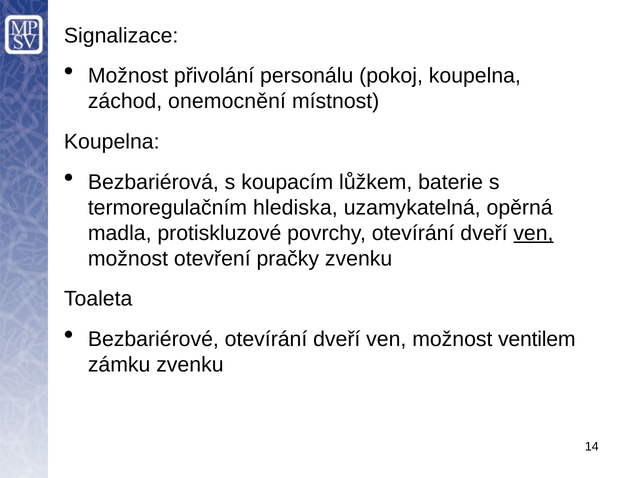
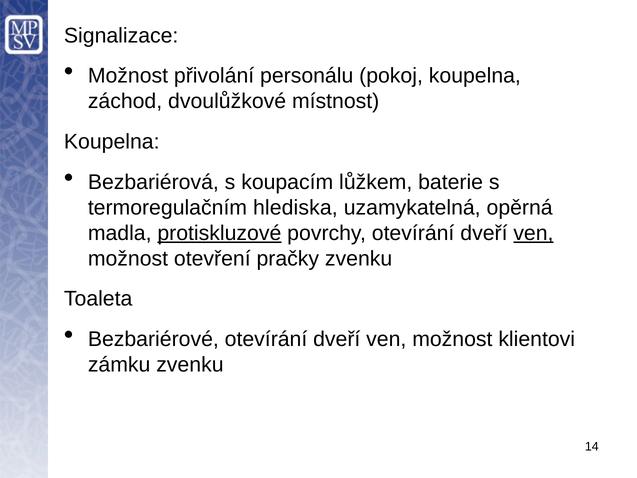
onemocnění: onemocnění -> dvoulůžkové
protiskluzové underline: none -> present
ventilem: ventilem -> klientovi
